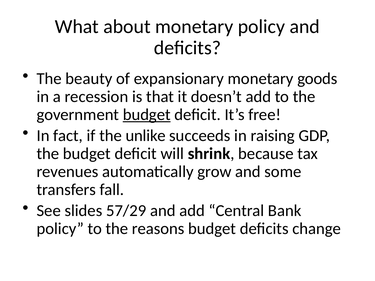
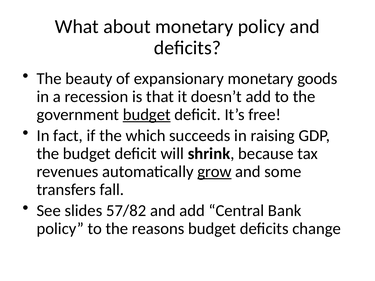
unlike: unlike -> which
grow underline: none -> present
57/29: 57/29 -> 57/82
